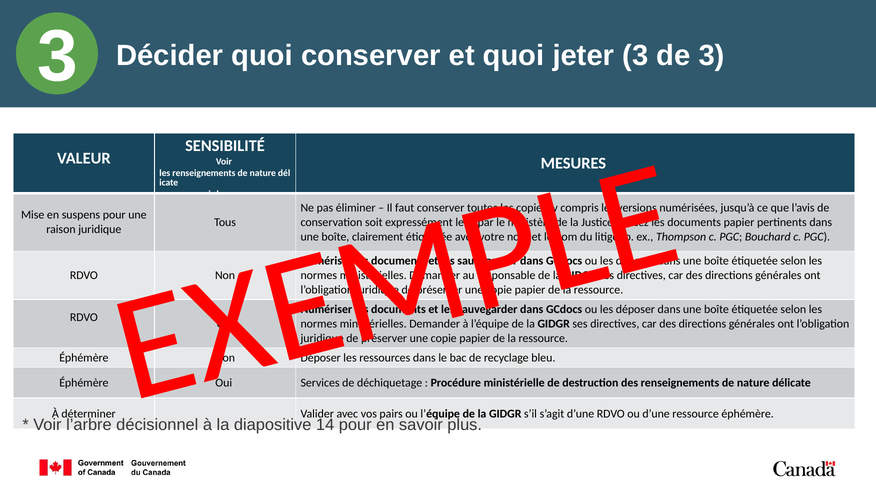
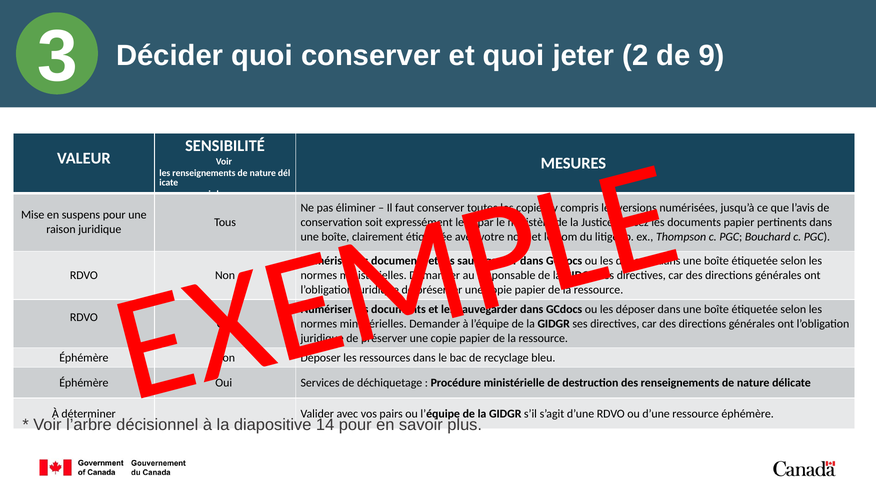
jeter 3: 3 -> 2
de 3: 3 -> 9
